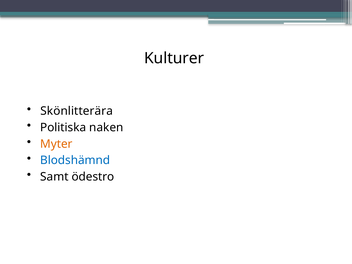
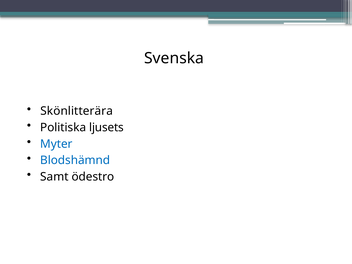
Kulturer: Kulturer -> Svenska
naken: naken -> ljusets
Myter colour: orange -> blue
